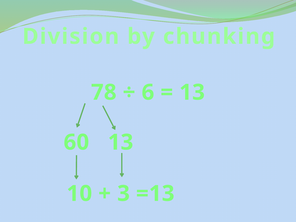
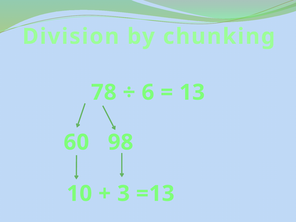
60 13: 13 -> 98
